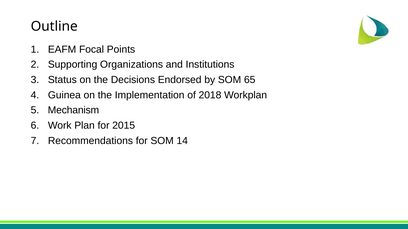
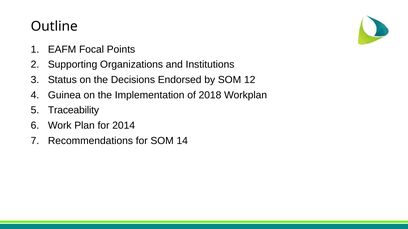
65: 65 -> 12
Mechanism: Mechanism -> Traceability
2015: 2015 -> 2014
